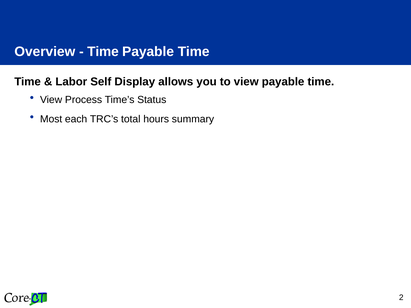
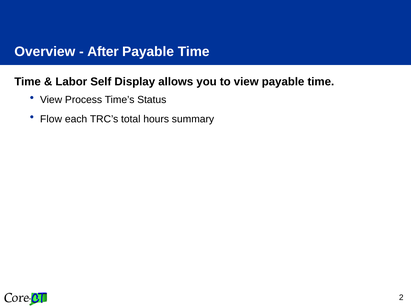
Time at (103, 52): Time -> After
Most: Most -> Flow
